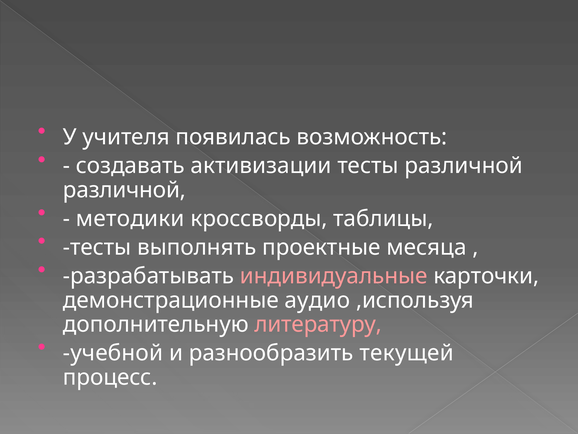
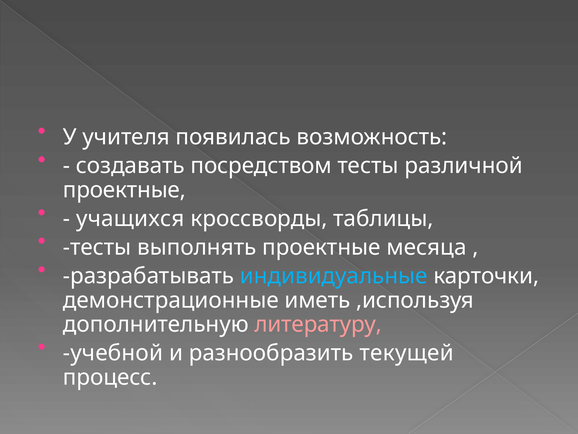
активизации: активизации -> посредством
различной at (124, 190): различной -> проектные
методики: методики -> учащихся
индивидуальные colour: pink -> light blue
аудио: аудио -> иметь
